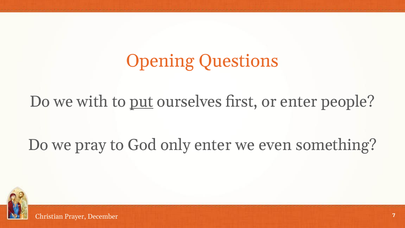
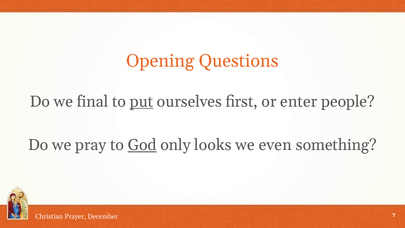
with: with -> final
God underline: none -> present
only enter: enter -> looks
